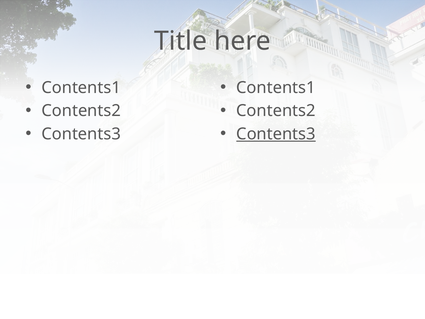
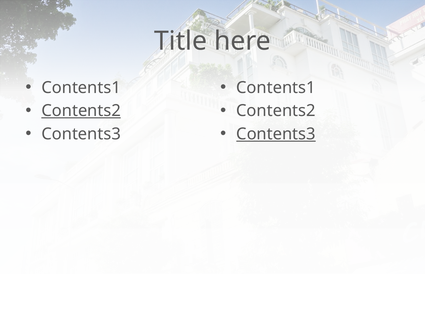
Contents2 at (81, 111) underline: none -> present
